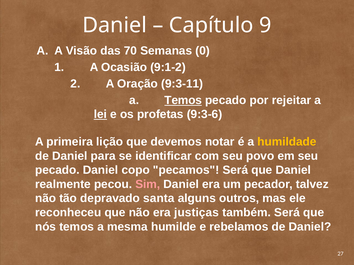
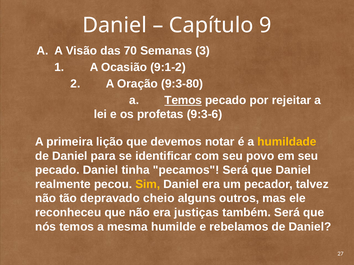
0: 0 -> 3
9:3-11: 9:3-11 -> 9:3-80
lei underline: present -> none
copo: copo -> tinha
Sim colour: pink -> yellow
santa: santa -> cheio
